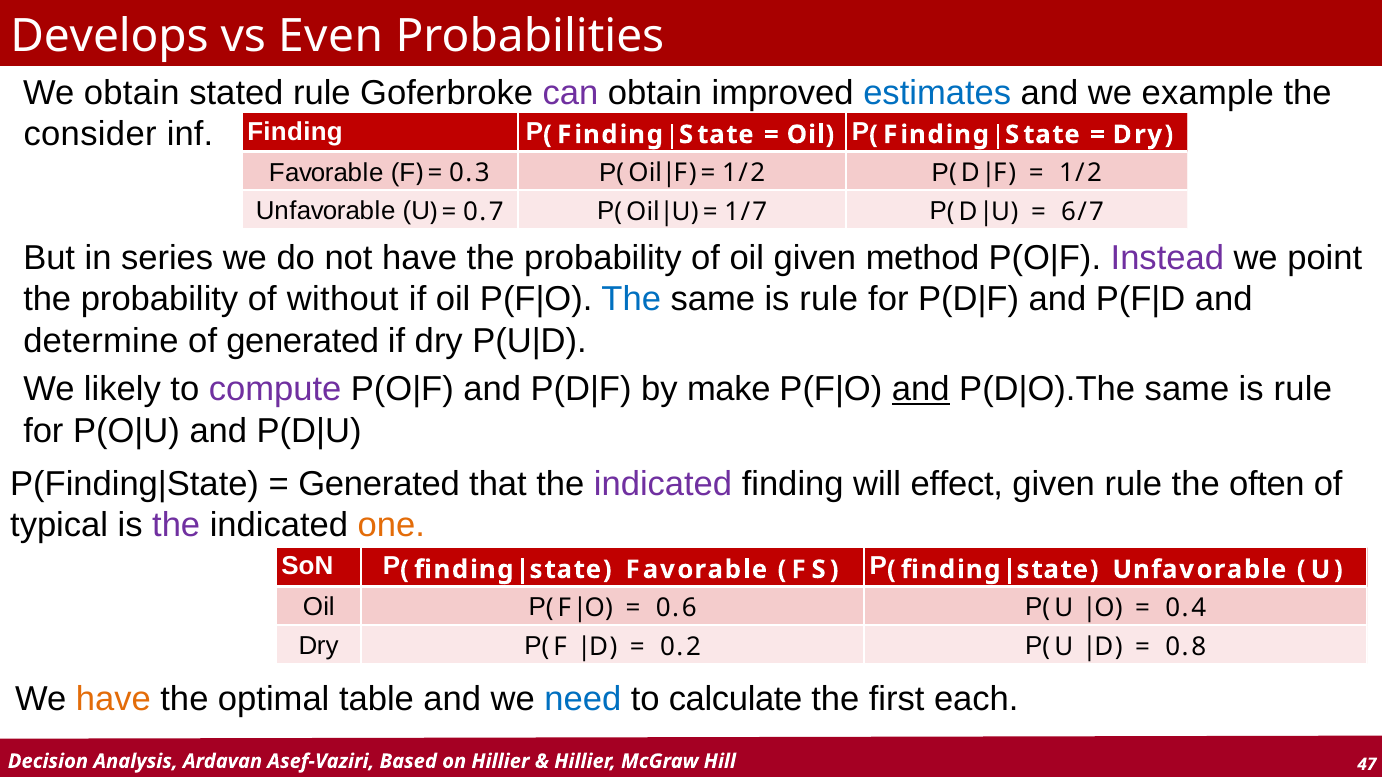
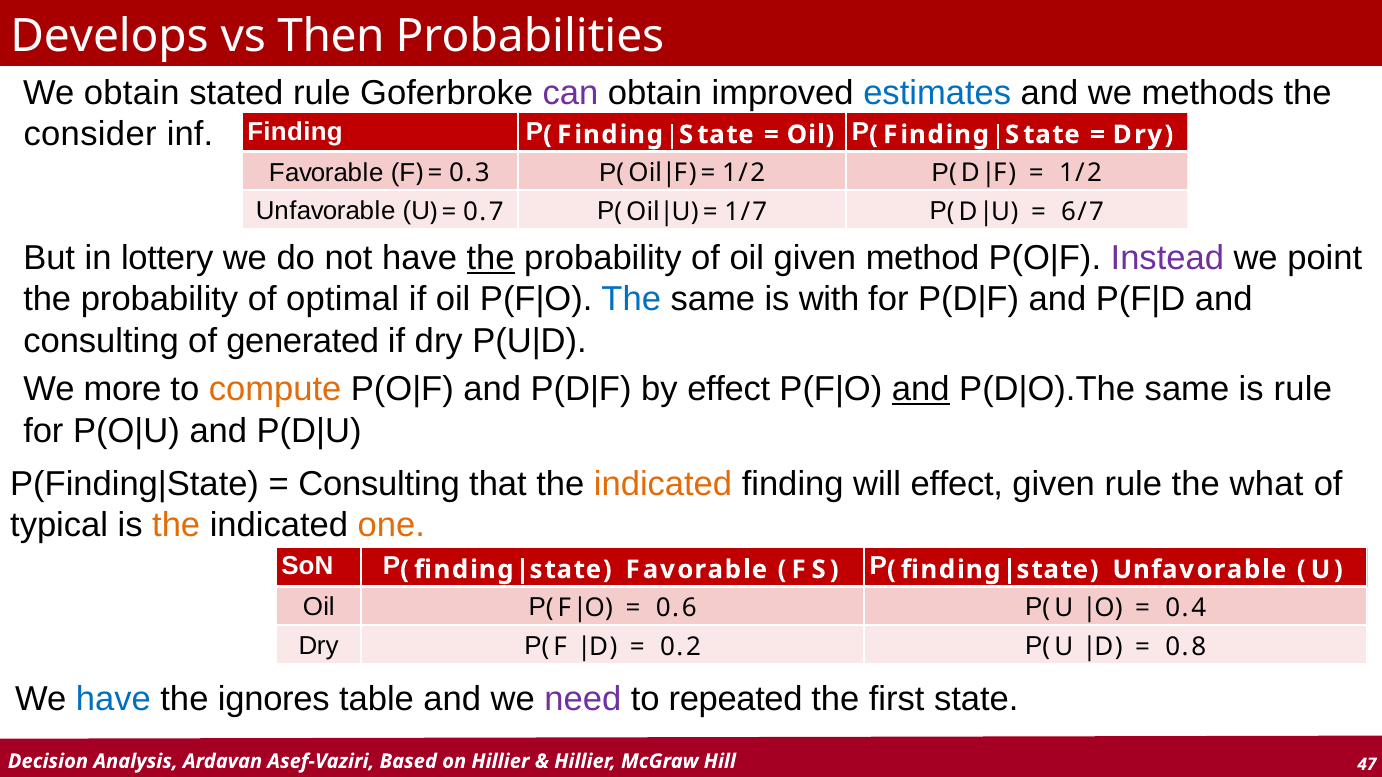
Even: Even -> Then
example: example -> methods
series: series -> lottery
the at (491, 258) underline: none -> present
without: without -> optimal
rule at (829, 300): rule -> with
determine at (101, 341): determine -> consulting
likely: likely -> more
compute colour: purple -> orange
by make: make -> effect
Generated at (379, 484): Generated -> Consulting
indicated at (663, 484) colour: purple -> orange
often: often -> what
the at (176, 526) colour: purple -> orange
have at (113, 700) colour: orange -> blue
optimal: optimal -> ignores
need colour: blue -> purple
calculate: calculate -> repeated
each: each -> state
